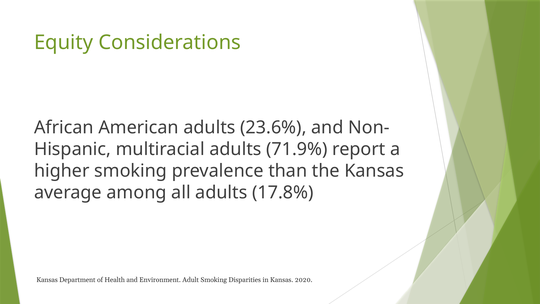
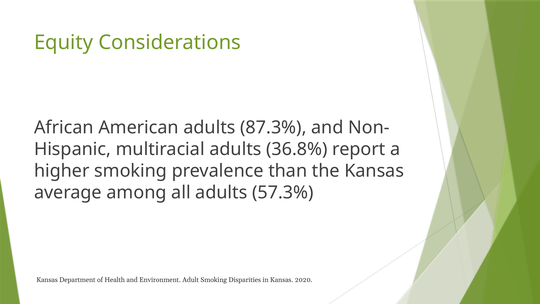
23.6%: 23.6% -> 87.3%
71.9%: 71.9% -> 36.8%
17.8%: 17.8% -> 57.3%
